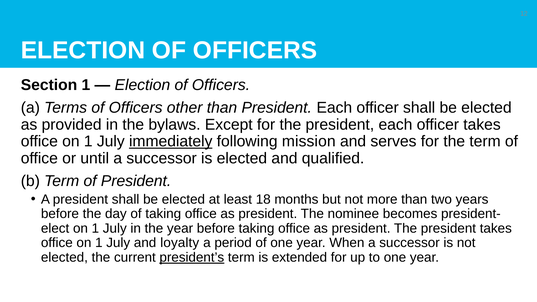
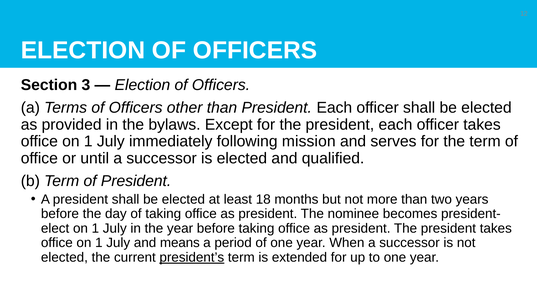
Section 1: 1 -> 3
immediately underline: present -> none
loyalty: loyalty -> means
